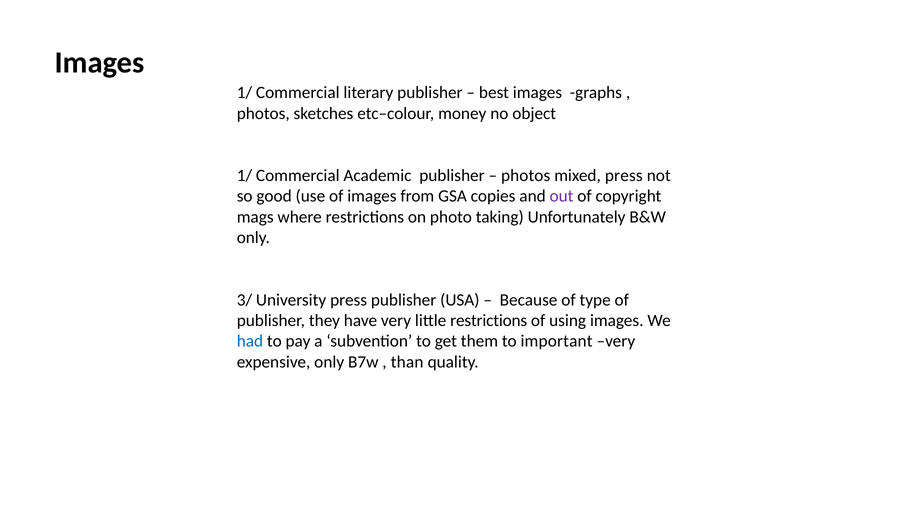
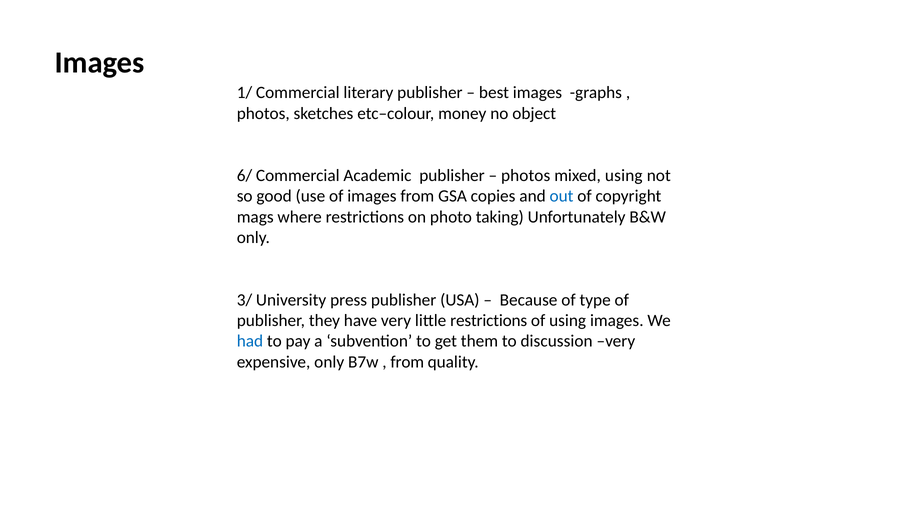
1/ at (244, 175): 1/ -> 6/
mixed press: press -> using
out colour: purple -> blue
important: important -> discussion
than at (407, 362): than -> from
